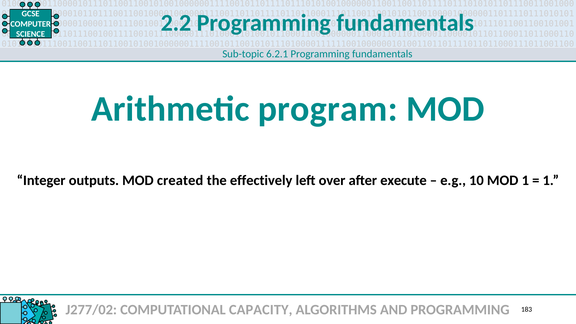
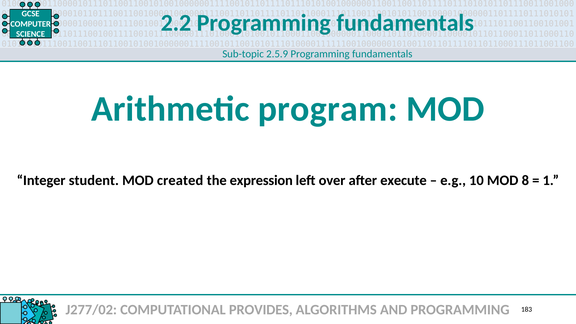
6.2.1: 6.2.1 -> 2.5.9
outputs: outputs -> student
effectively: effectively -> expression
MOD 1: 1 -> 8
CAPACITY: CAPACITY -> PROVIDES
